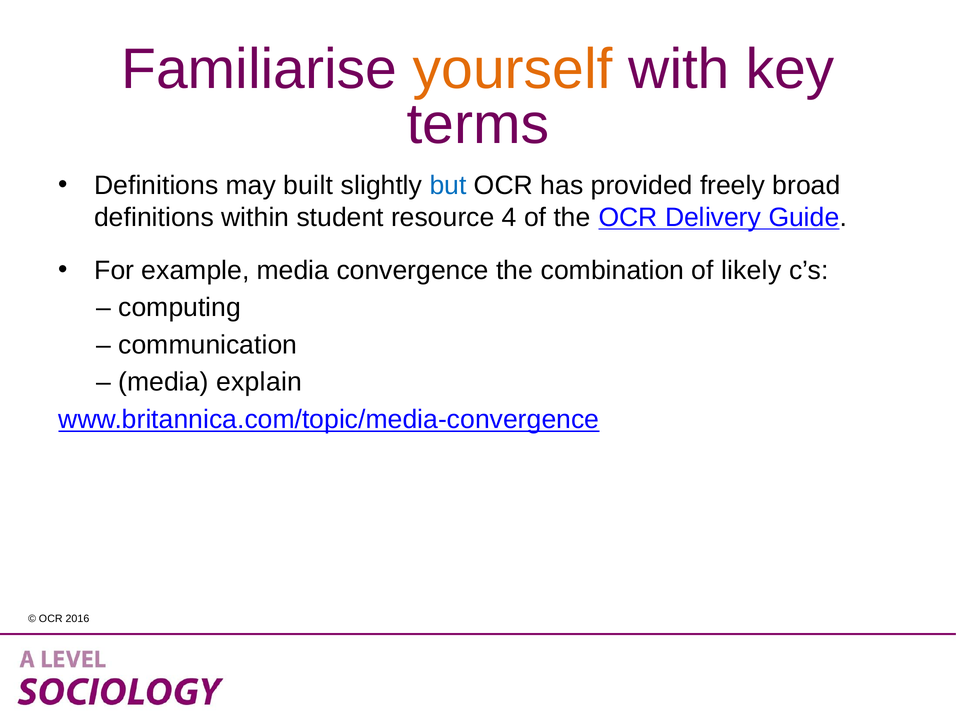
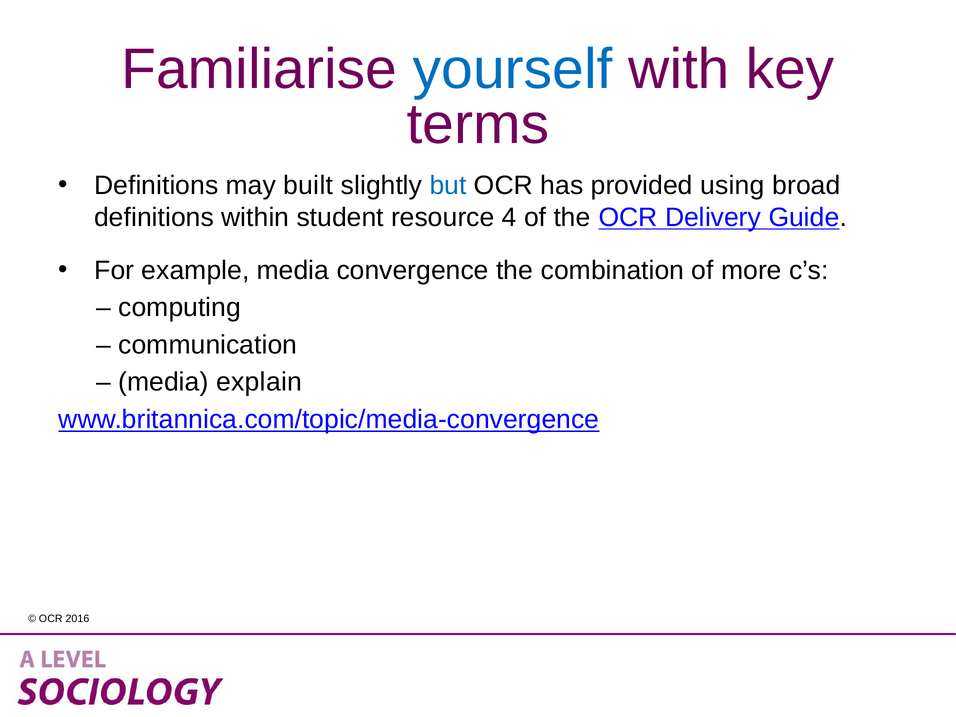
yourself colour: orange -> blue
freely: freely -> using
likely: likely -> more
